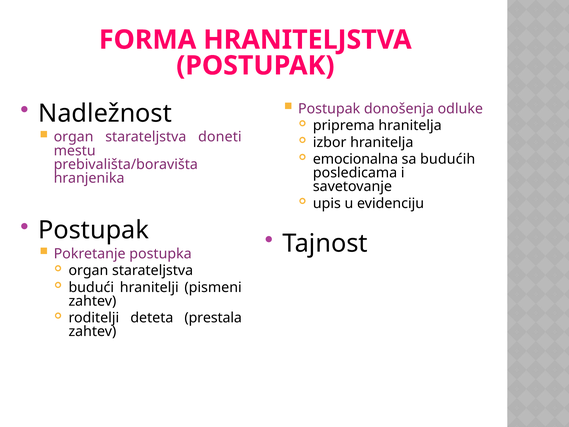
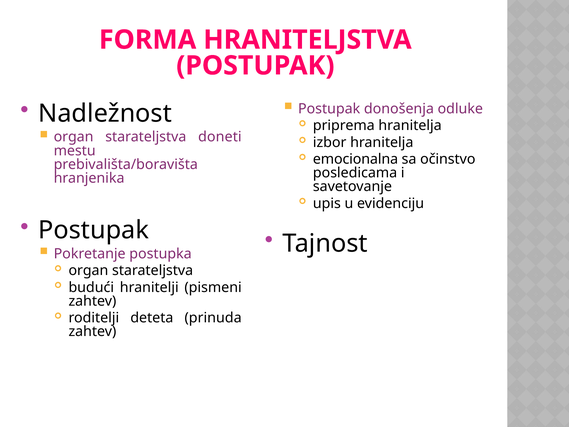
budućih: budućih -> očinstvo
prestala: prestala -> prinuda
